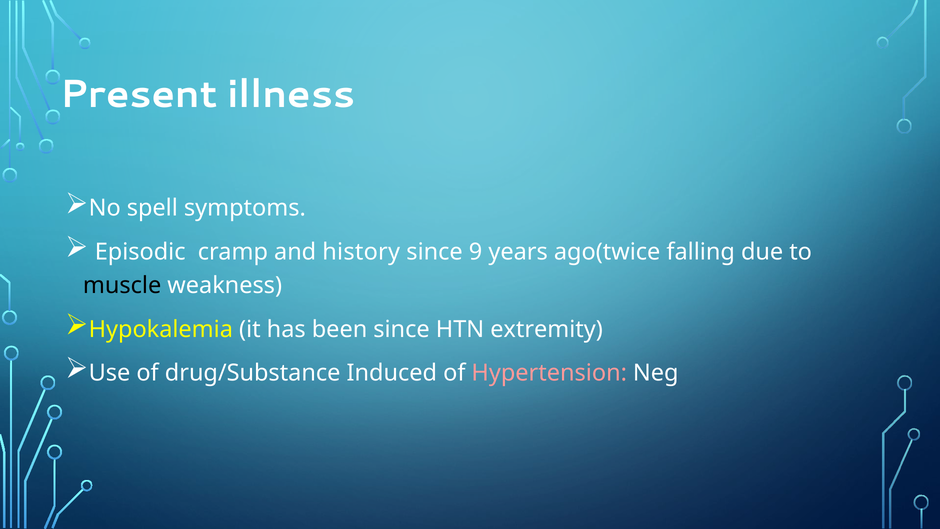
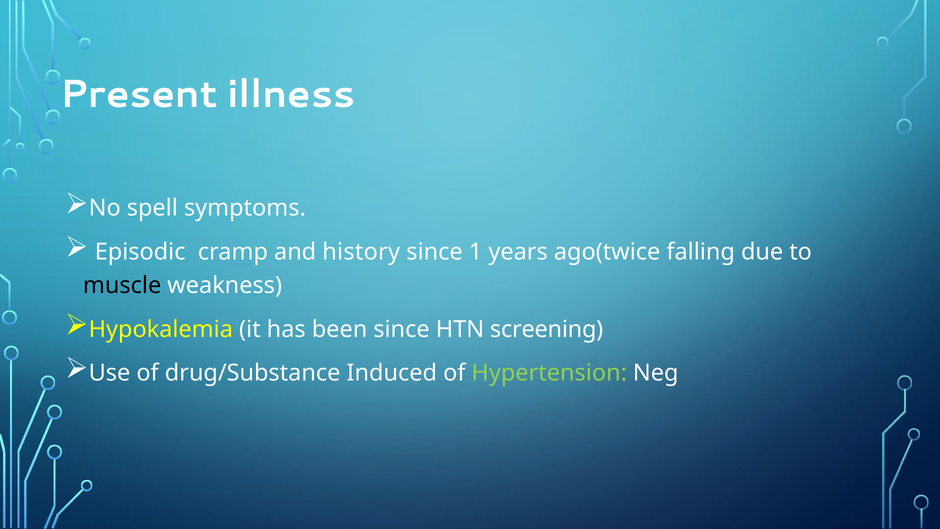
9: 9 -> 1
extremity: extremity -> screening
Hypertension colour: pink -> light green
